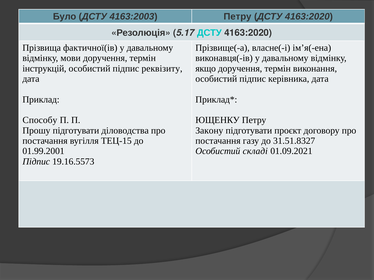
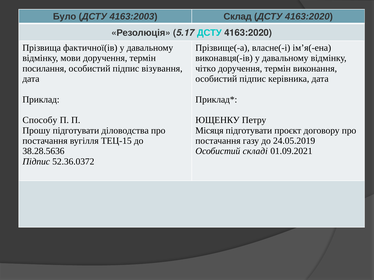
4163:2003 Петру: Петру -> Склад
інструкцій: інструкцій -> посилання
реквізиту: реквізиту -> візування
якщо: якщо -> чітко
Закону: Закону -> Місяця
31.51.8327: 31.51.8327 -> 24.05.2019
01.99.2001: 01.99.2001 -> 38.28.5636
19.16.5573: 19.16.5573 -> 52.36.0372
